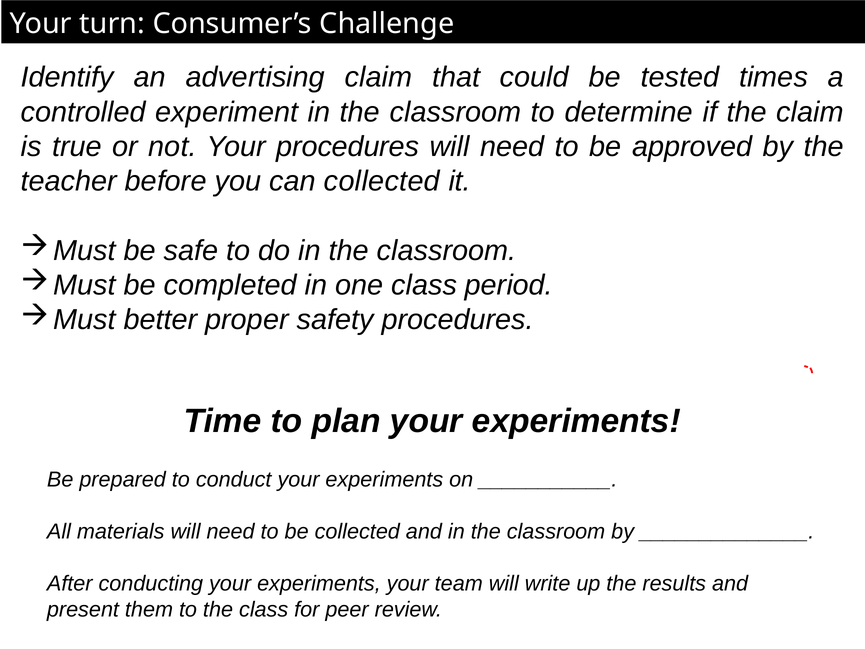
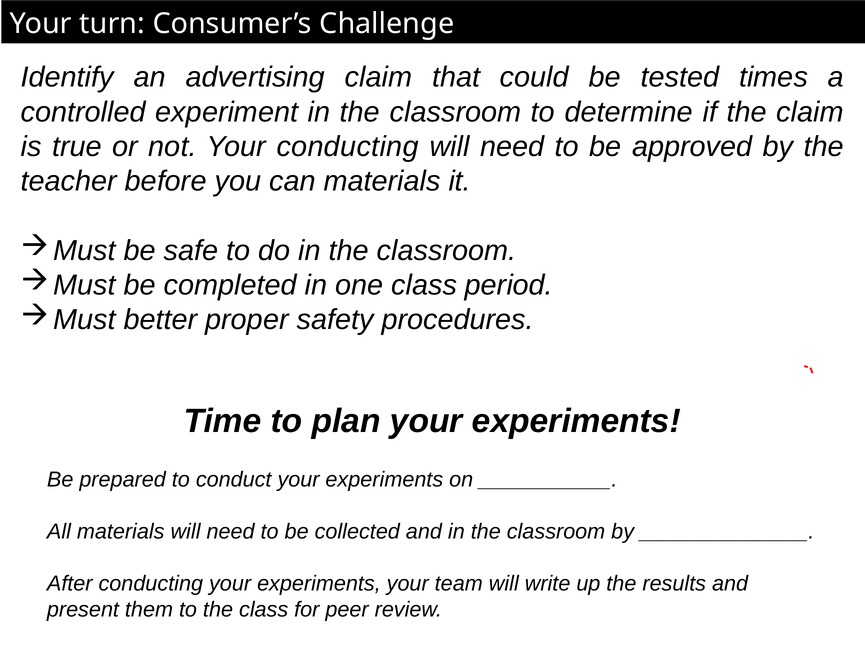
Your procedures: procedures -> conducting
can collected: collected -> materials
